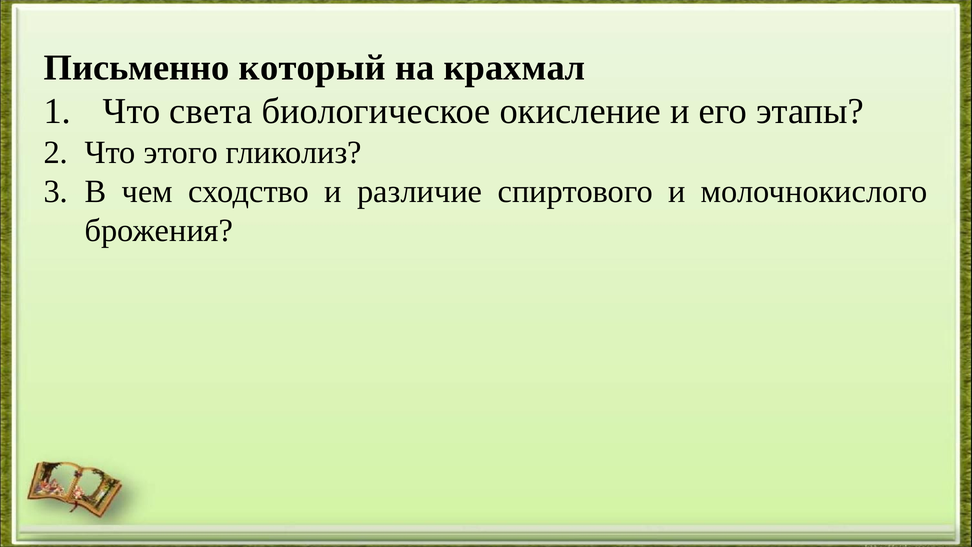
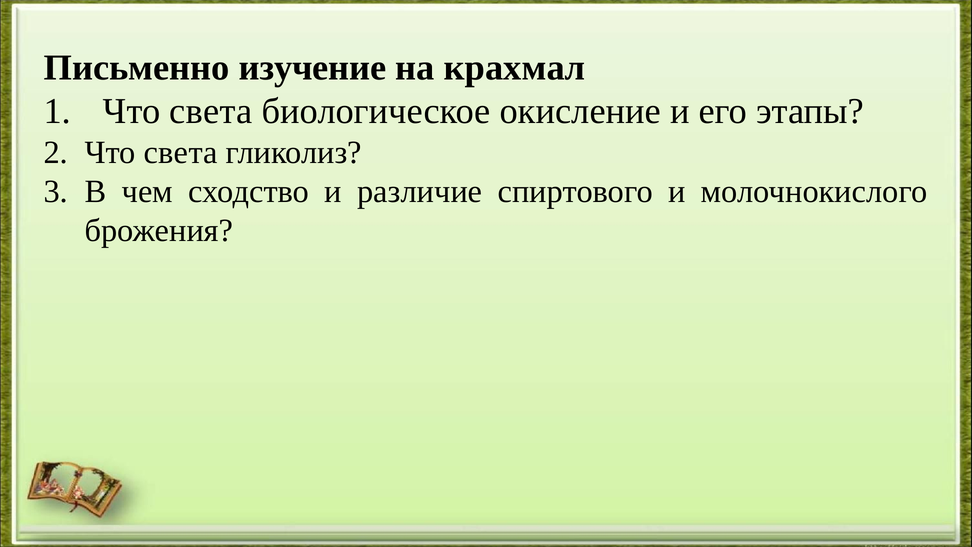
который: который -> изучение
этого at (181, 152): этого -> света
